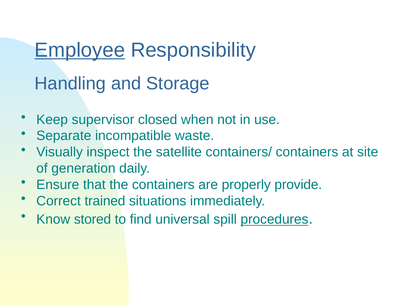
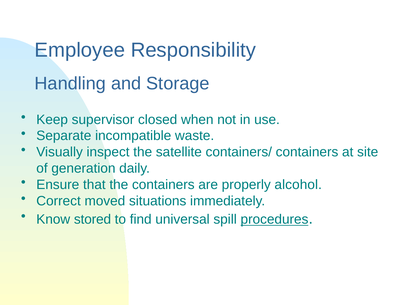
Employee underline: present -> none
provide: provide -> alcohol
trained: trained -> moved
